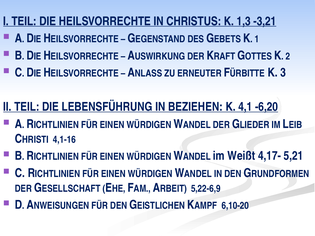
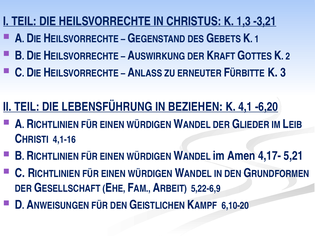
Weißt: Weißt -> Amen
